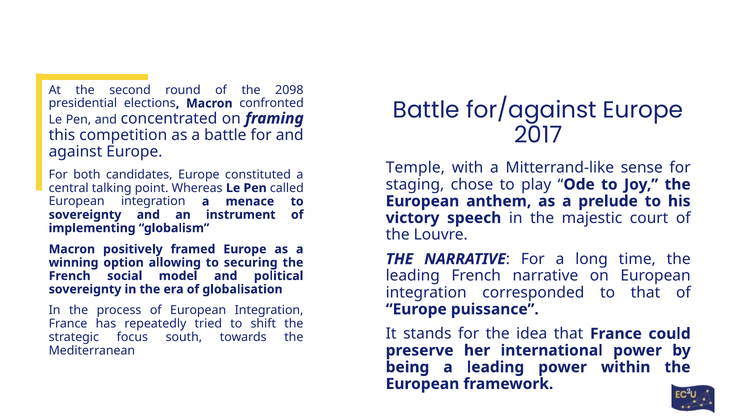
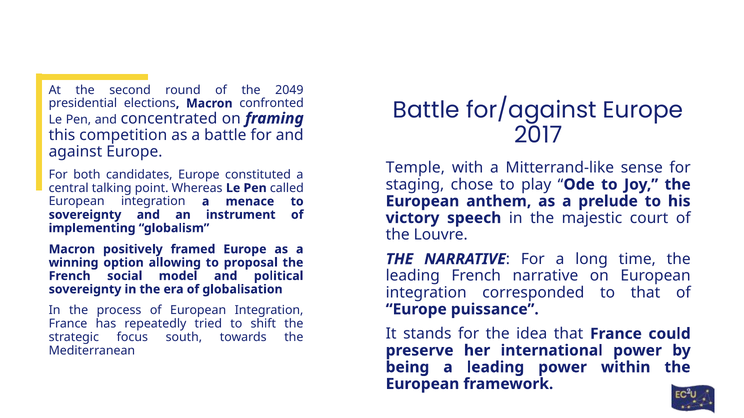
2098: 2098 -> 2049
securing: securing -> proposal
